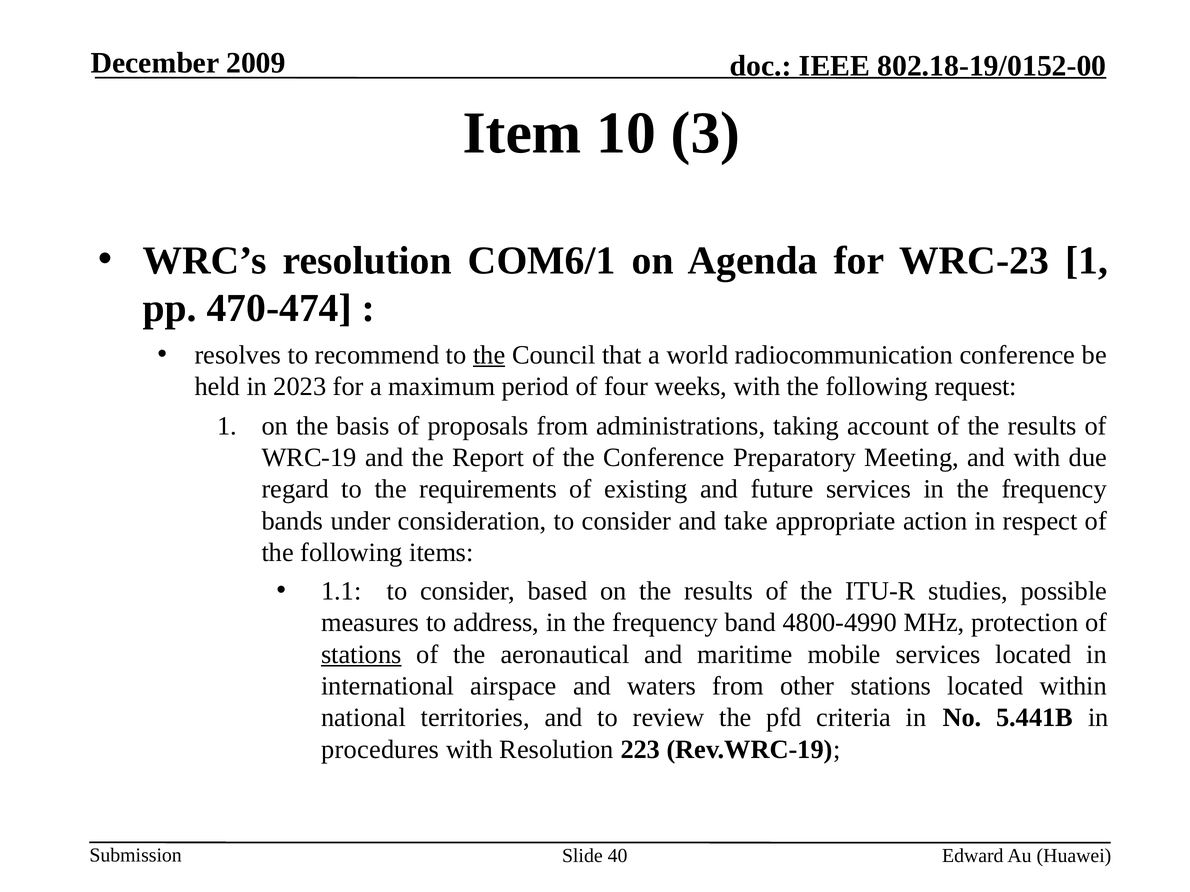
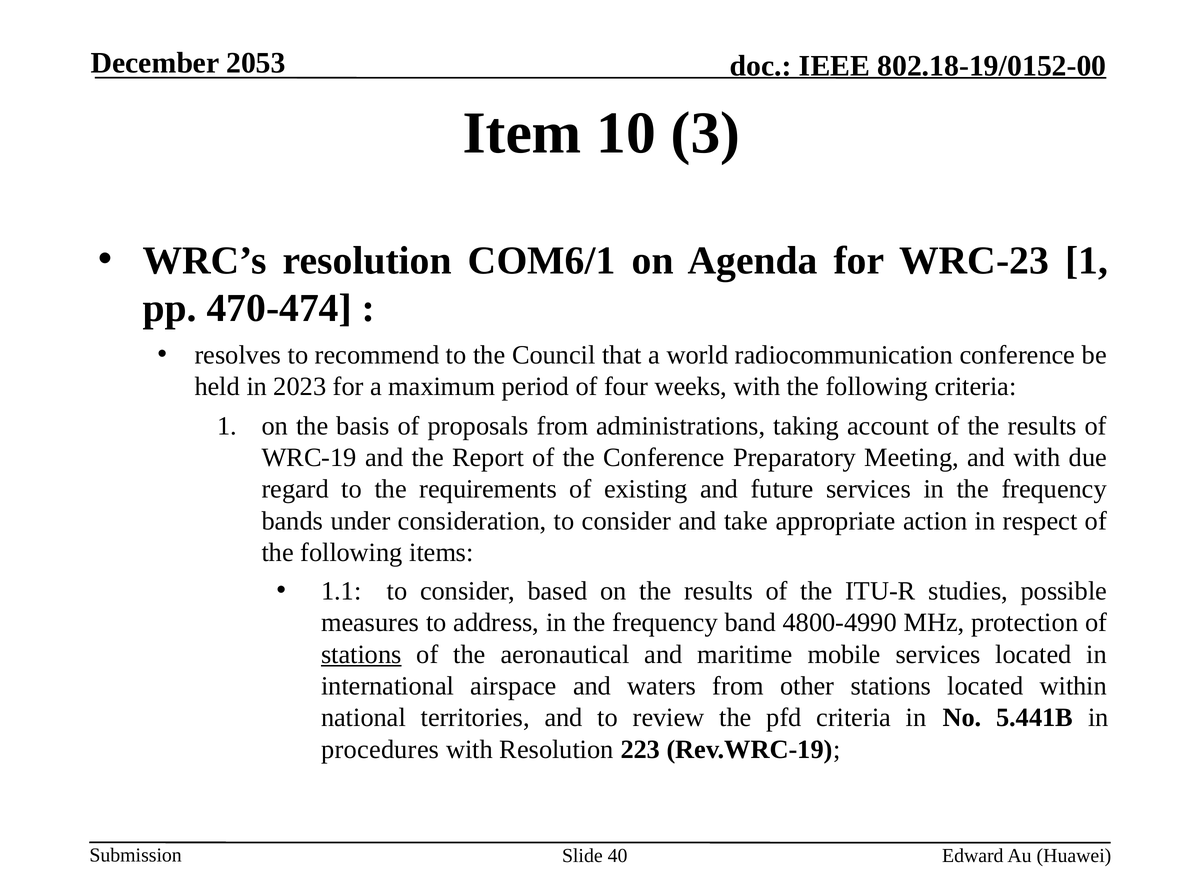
2009: 2009 -> 2053
the at (489, 355) underline: present -> none
following request: request -> criteria
